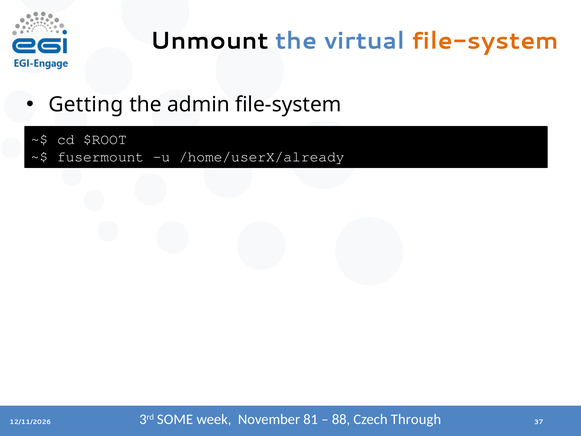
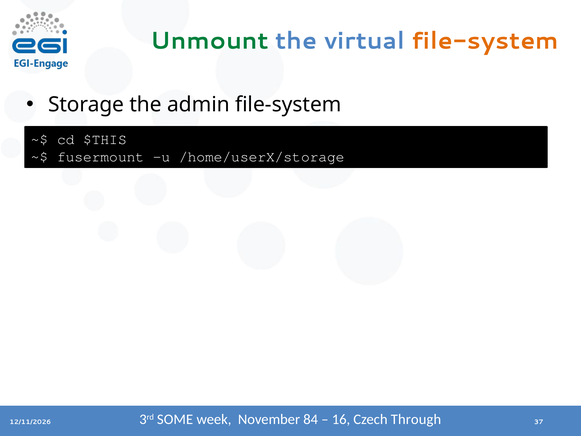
Unmount colour: black -> green
Getting: Getting -> Storage
$ROOT: $ROOT -> $THIS
/home/userX/already: /home/userX/already -> /home/userX/storage
81: 81 -> 84
88: 88 -> 16
